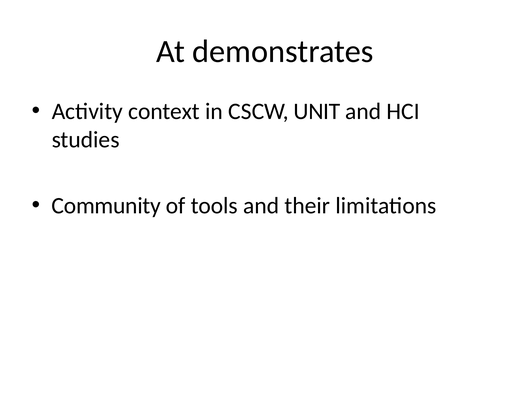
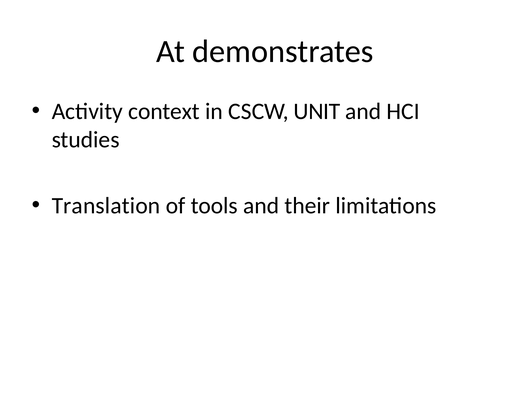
Community: Community -> Translation
